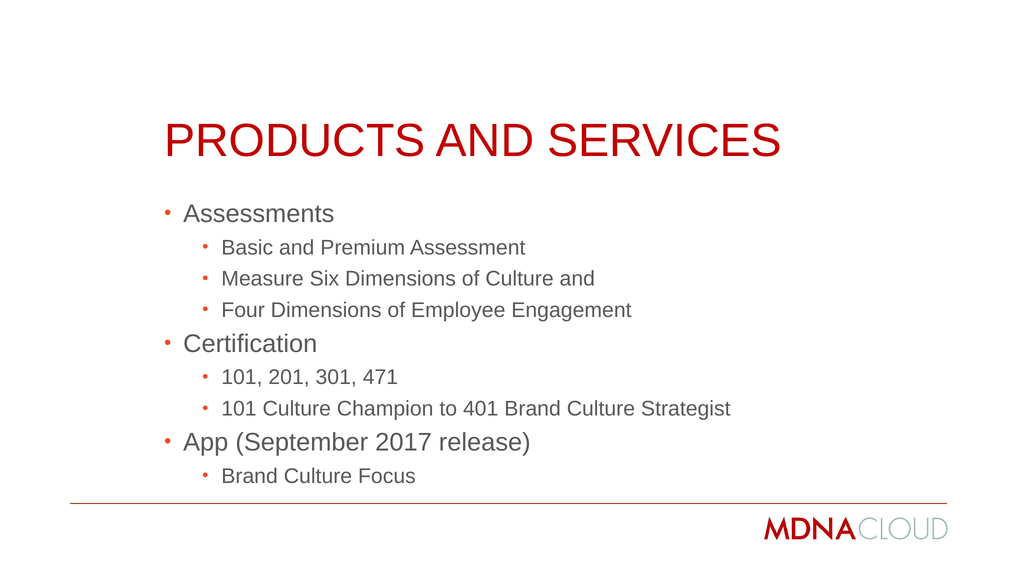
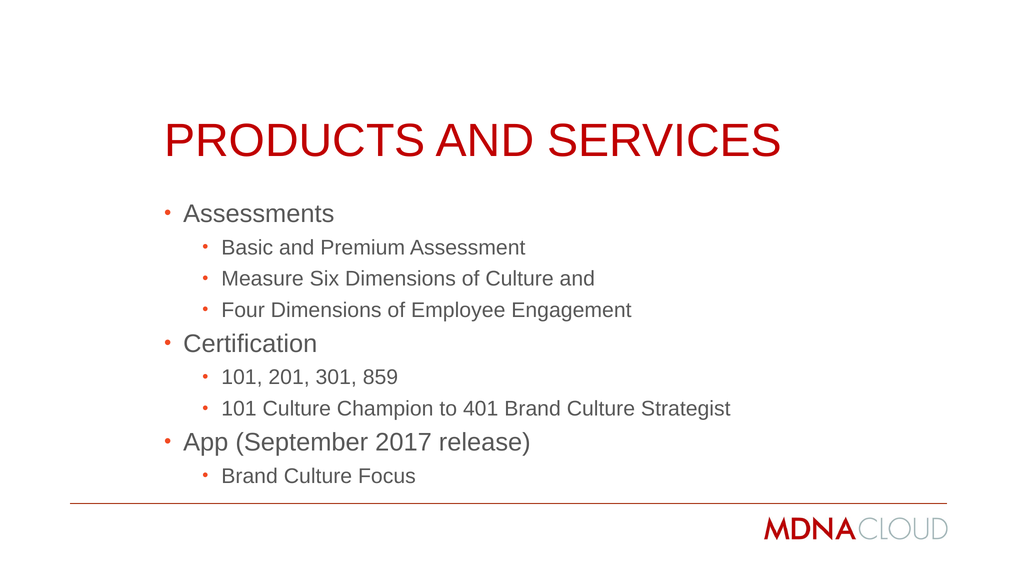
471: 471 -> 859
